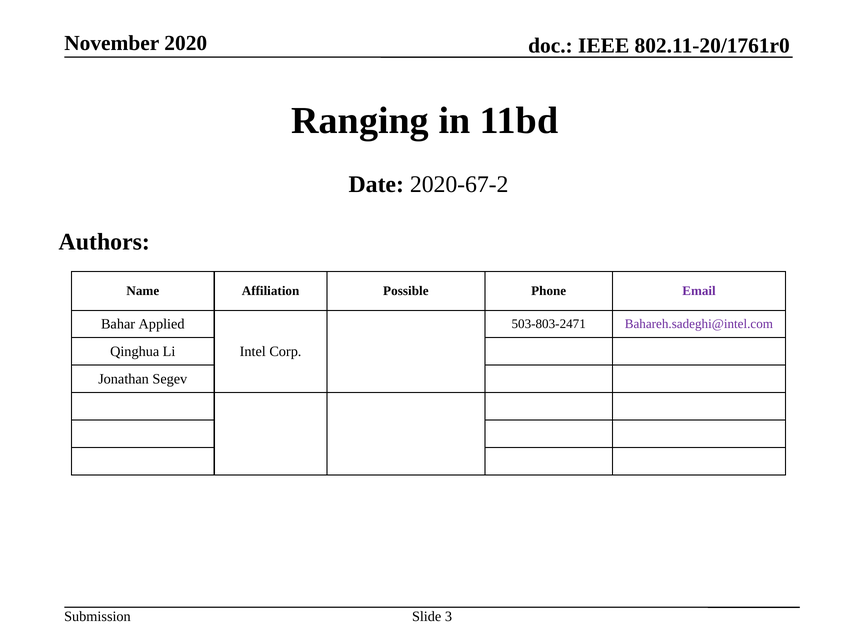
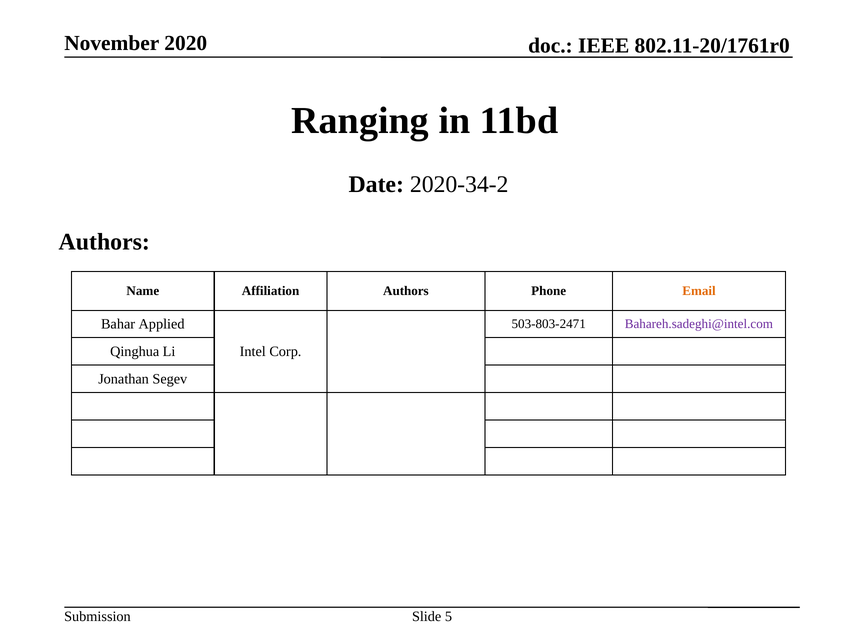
2020-67-2: 2020-67-2 -> 2020-34-2
Affiliation Possible: Possible -> Authors
Email colour: purple -> orange
3: 3 -> 5
